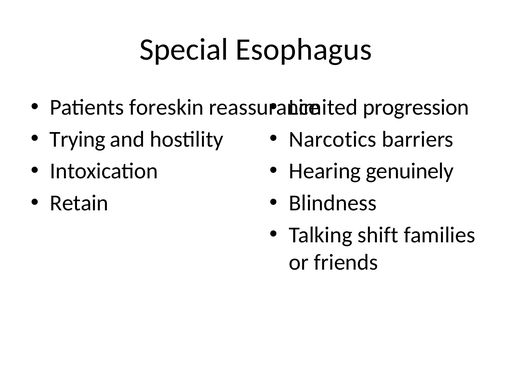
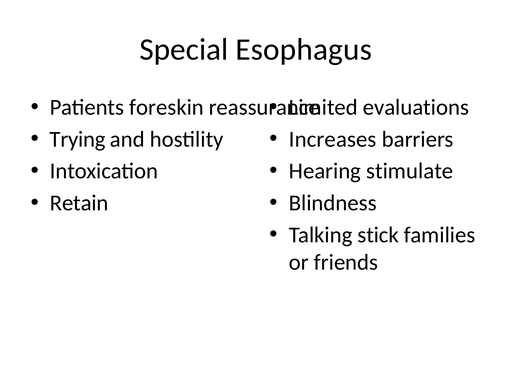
progression: progression -> evaluations
Narcotics: Narcotics -> Increases
genuinely: genuinely -> stimulate
shift: shift -> stick
